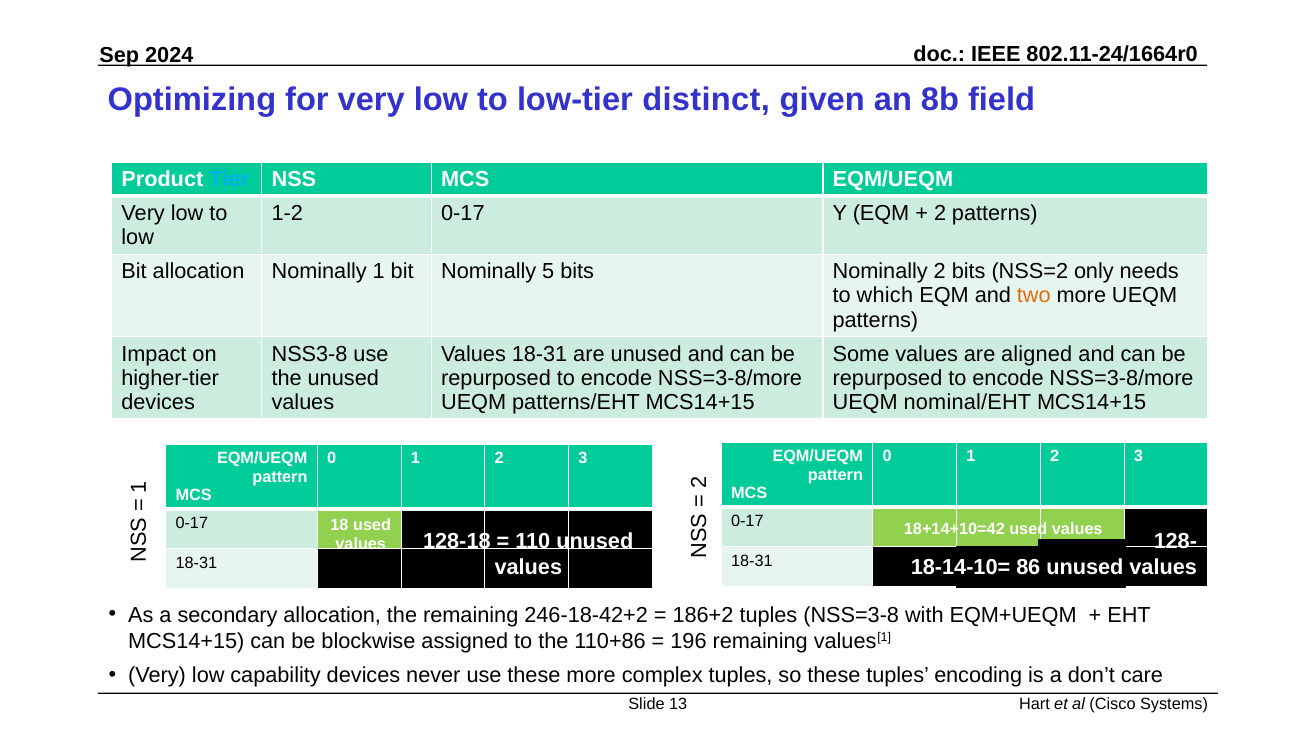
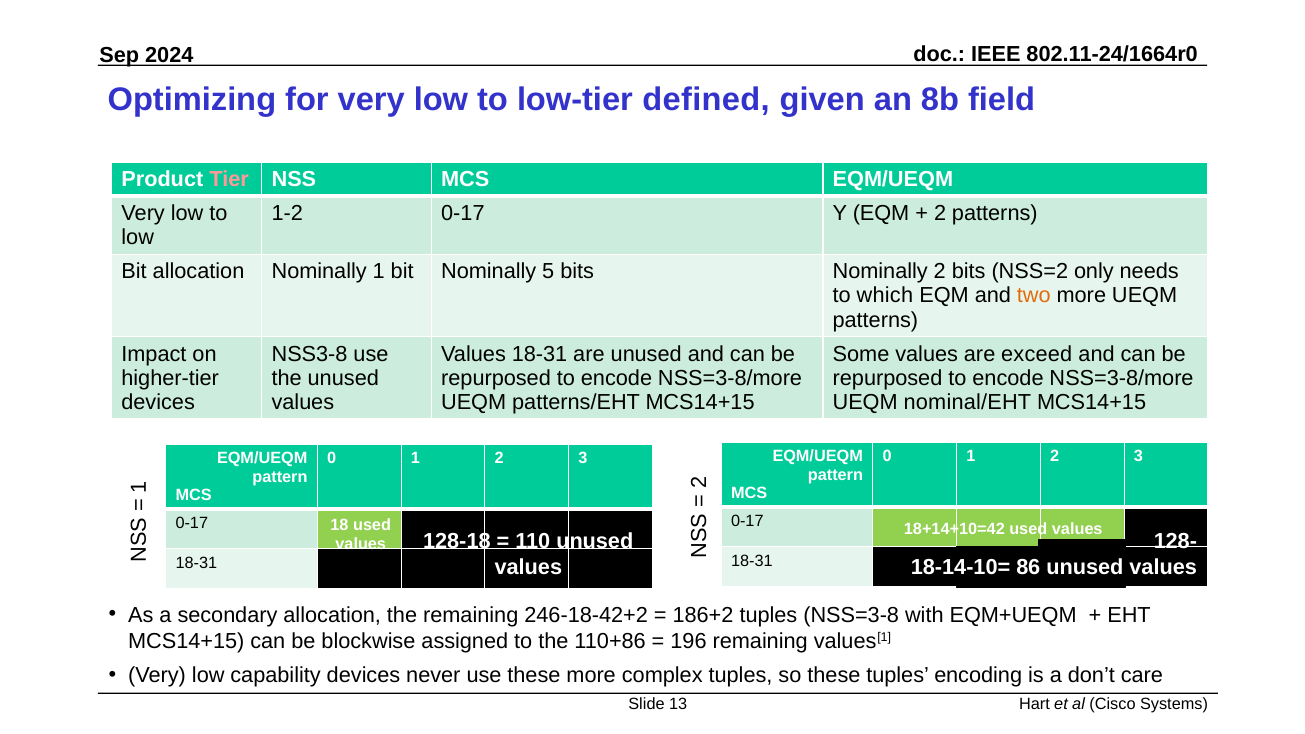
distinct: distinct -> defined
Tier colour: light blue -> pink
aligned: aligned -> exceed
